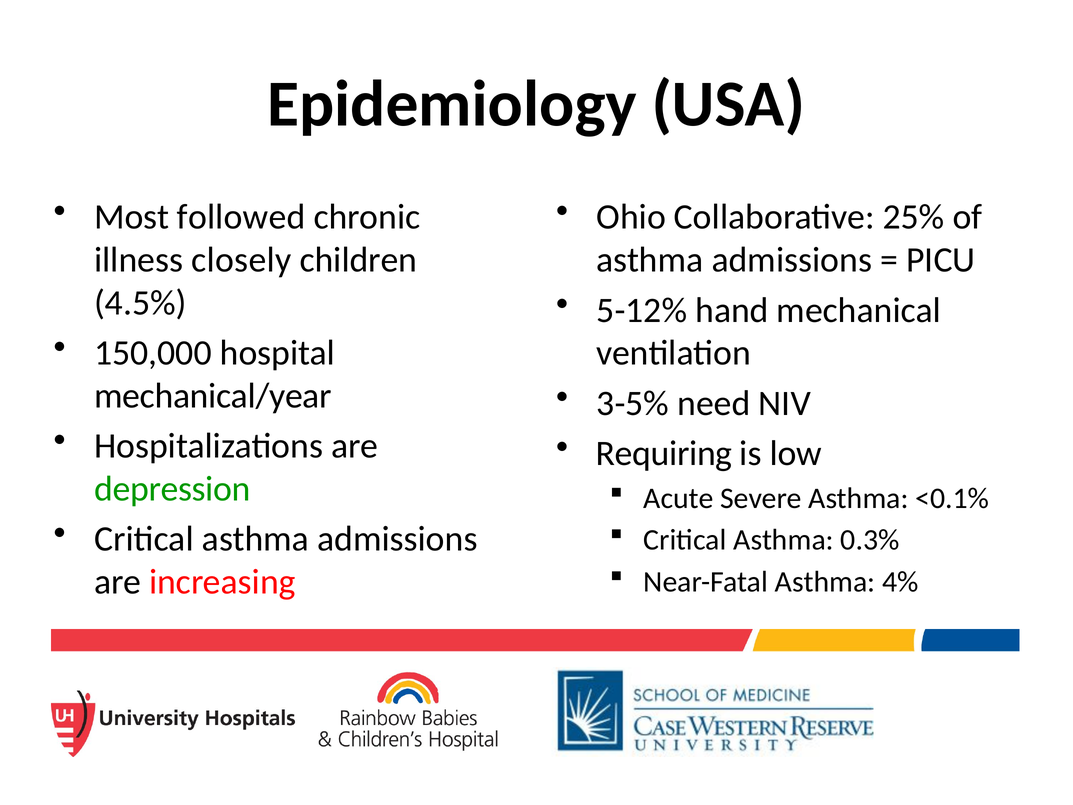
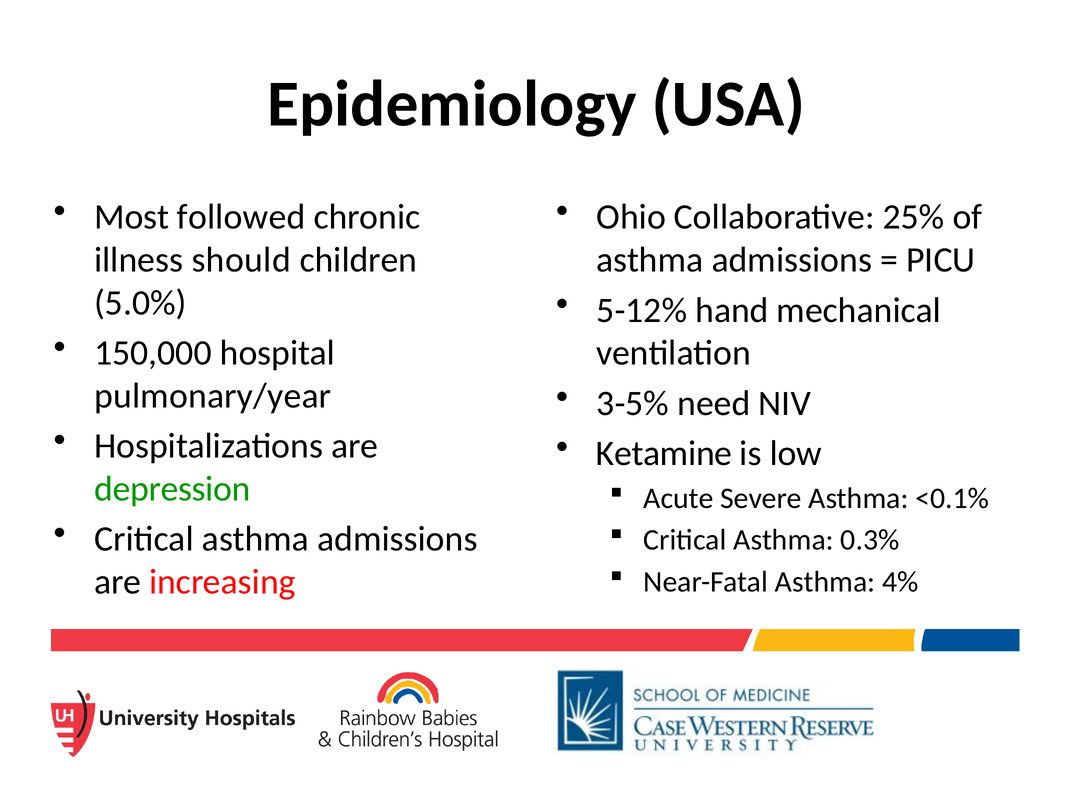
closely: closely -> should
4.5%: 4.5% -> 5.0%
mechanical/year: mechanical/year -> pulmonary/year
Requiring: Requiring -> Ketamine
